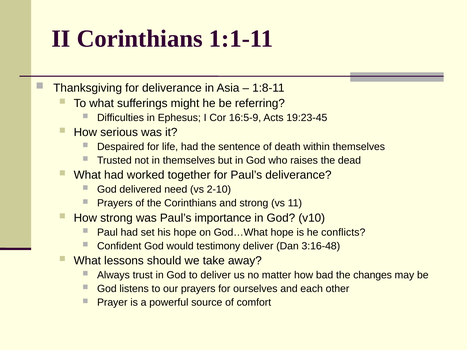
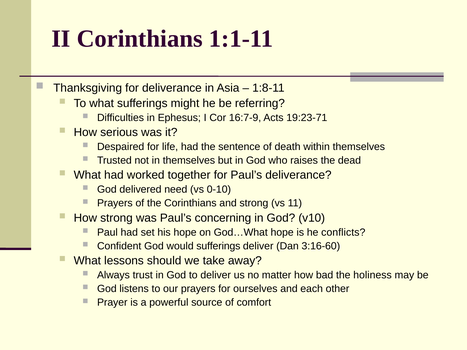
16:5-9: 16:5-9 -> 16:7-9
19:23-45: 19:23-45 -> 19:23-71
2-10: 2-10 -> 0-10
importance: importance -> concerning
would testimony: testimony -> sufferings
3:16-48: 3:16-48 -> 3:16-60
changes: changes -> holiness
